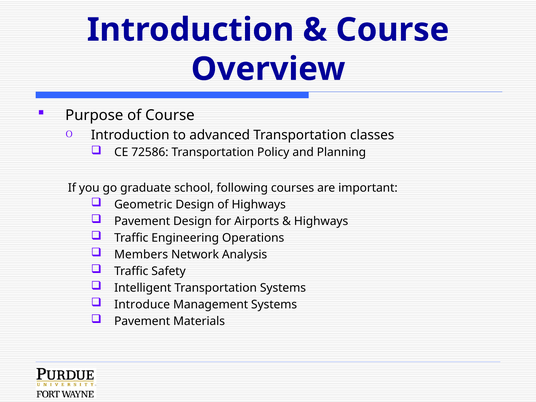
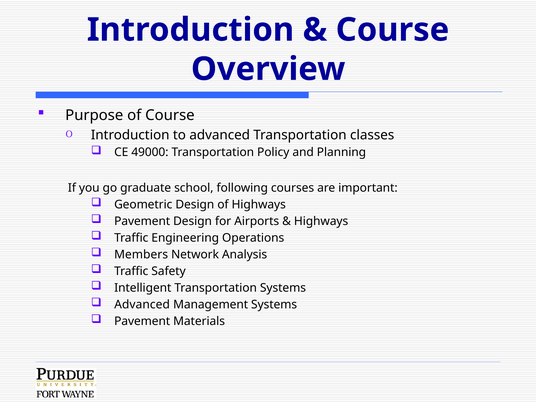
72586: 72586 -> 49000
Introduce at (142, 305): Introduce -> Advanced
